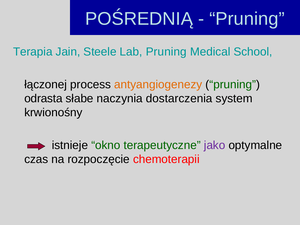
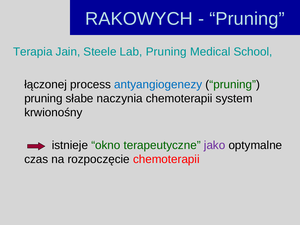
POŚREDNIĄ: POŚREDNIĄ -> RAKOWYCH
antyangiogenezy colour: orange -> blue
odrasta at (43, 99): odrasta -> pruning
naczynia dostarczenia: dostarczenia -> chemoterapii
